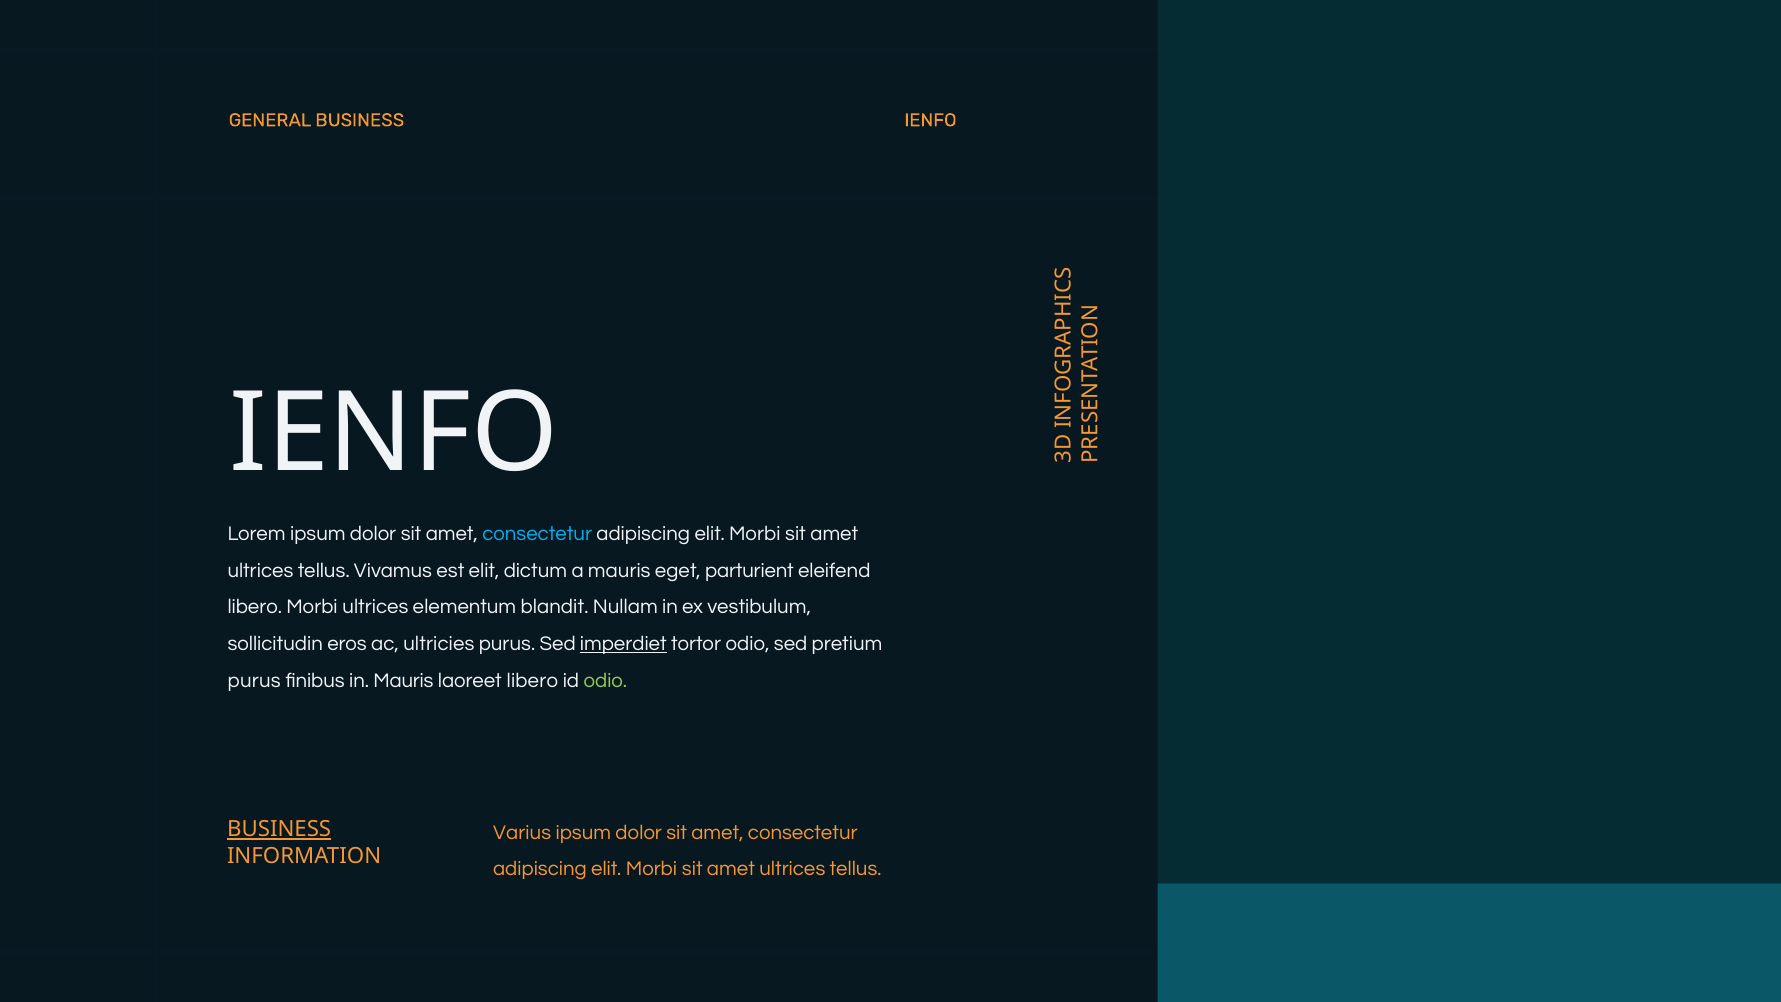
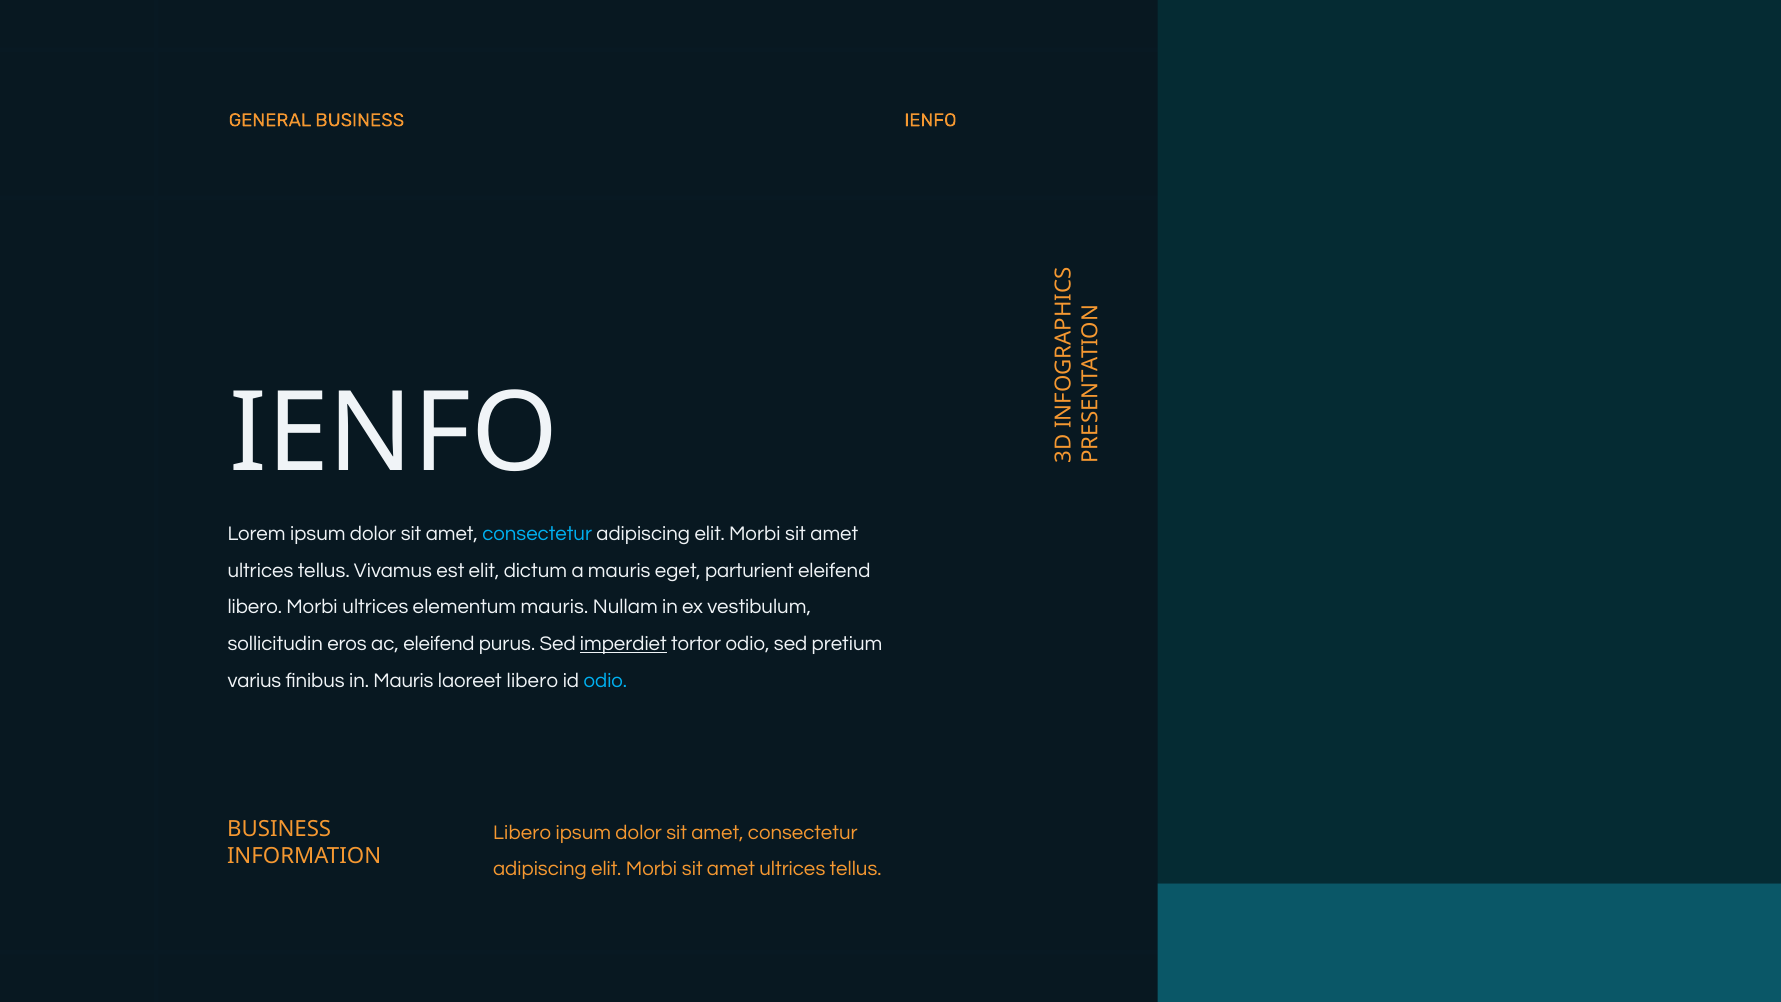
elementum blandit: blandit -> mauris
ac ultricies: ultricies -> eleifend
purus at (254, 680): purus -> varius
odio at (605, 680) colour: light green -> light blue
BUSINESS at (279, 829) underline: present -> none
Varius at (522, 832): Varius -> Libero
